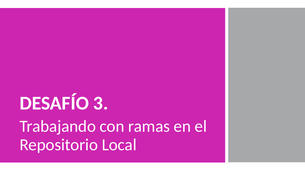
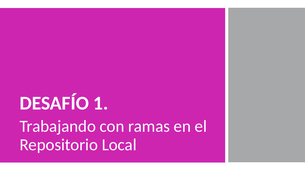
3: 3 -> 1
